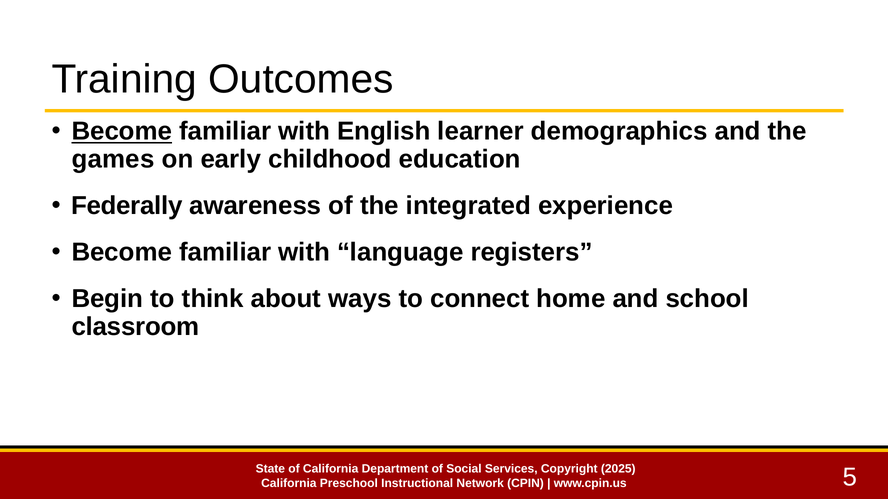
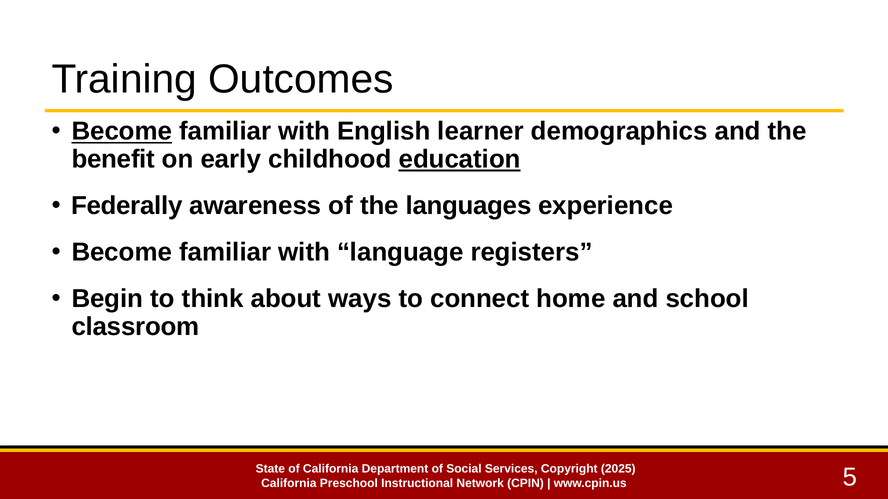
games: games -> benefit
education underline: none -> present
integrated: integrated -> languages
